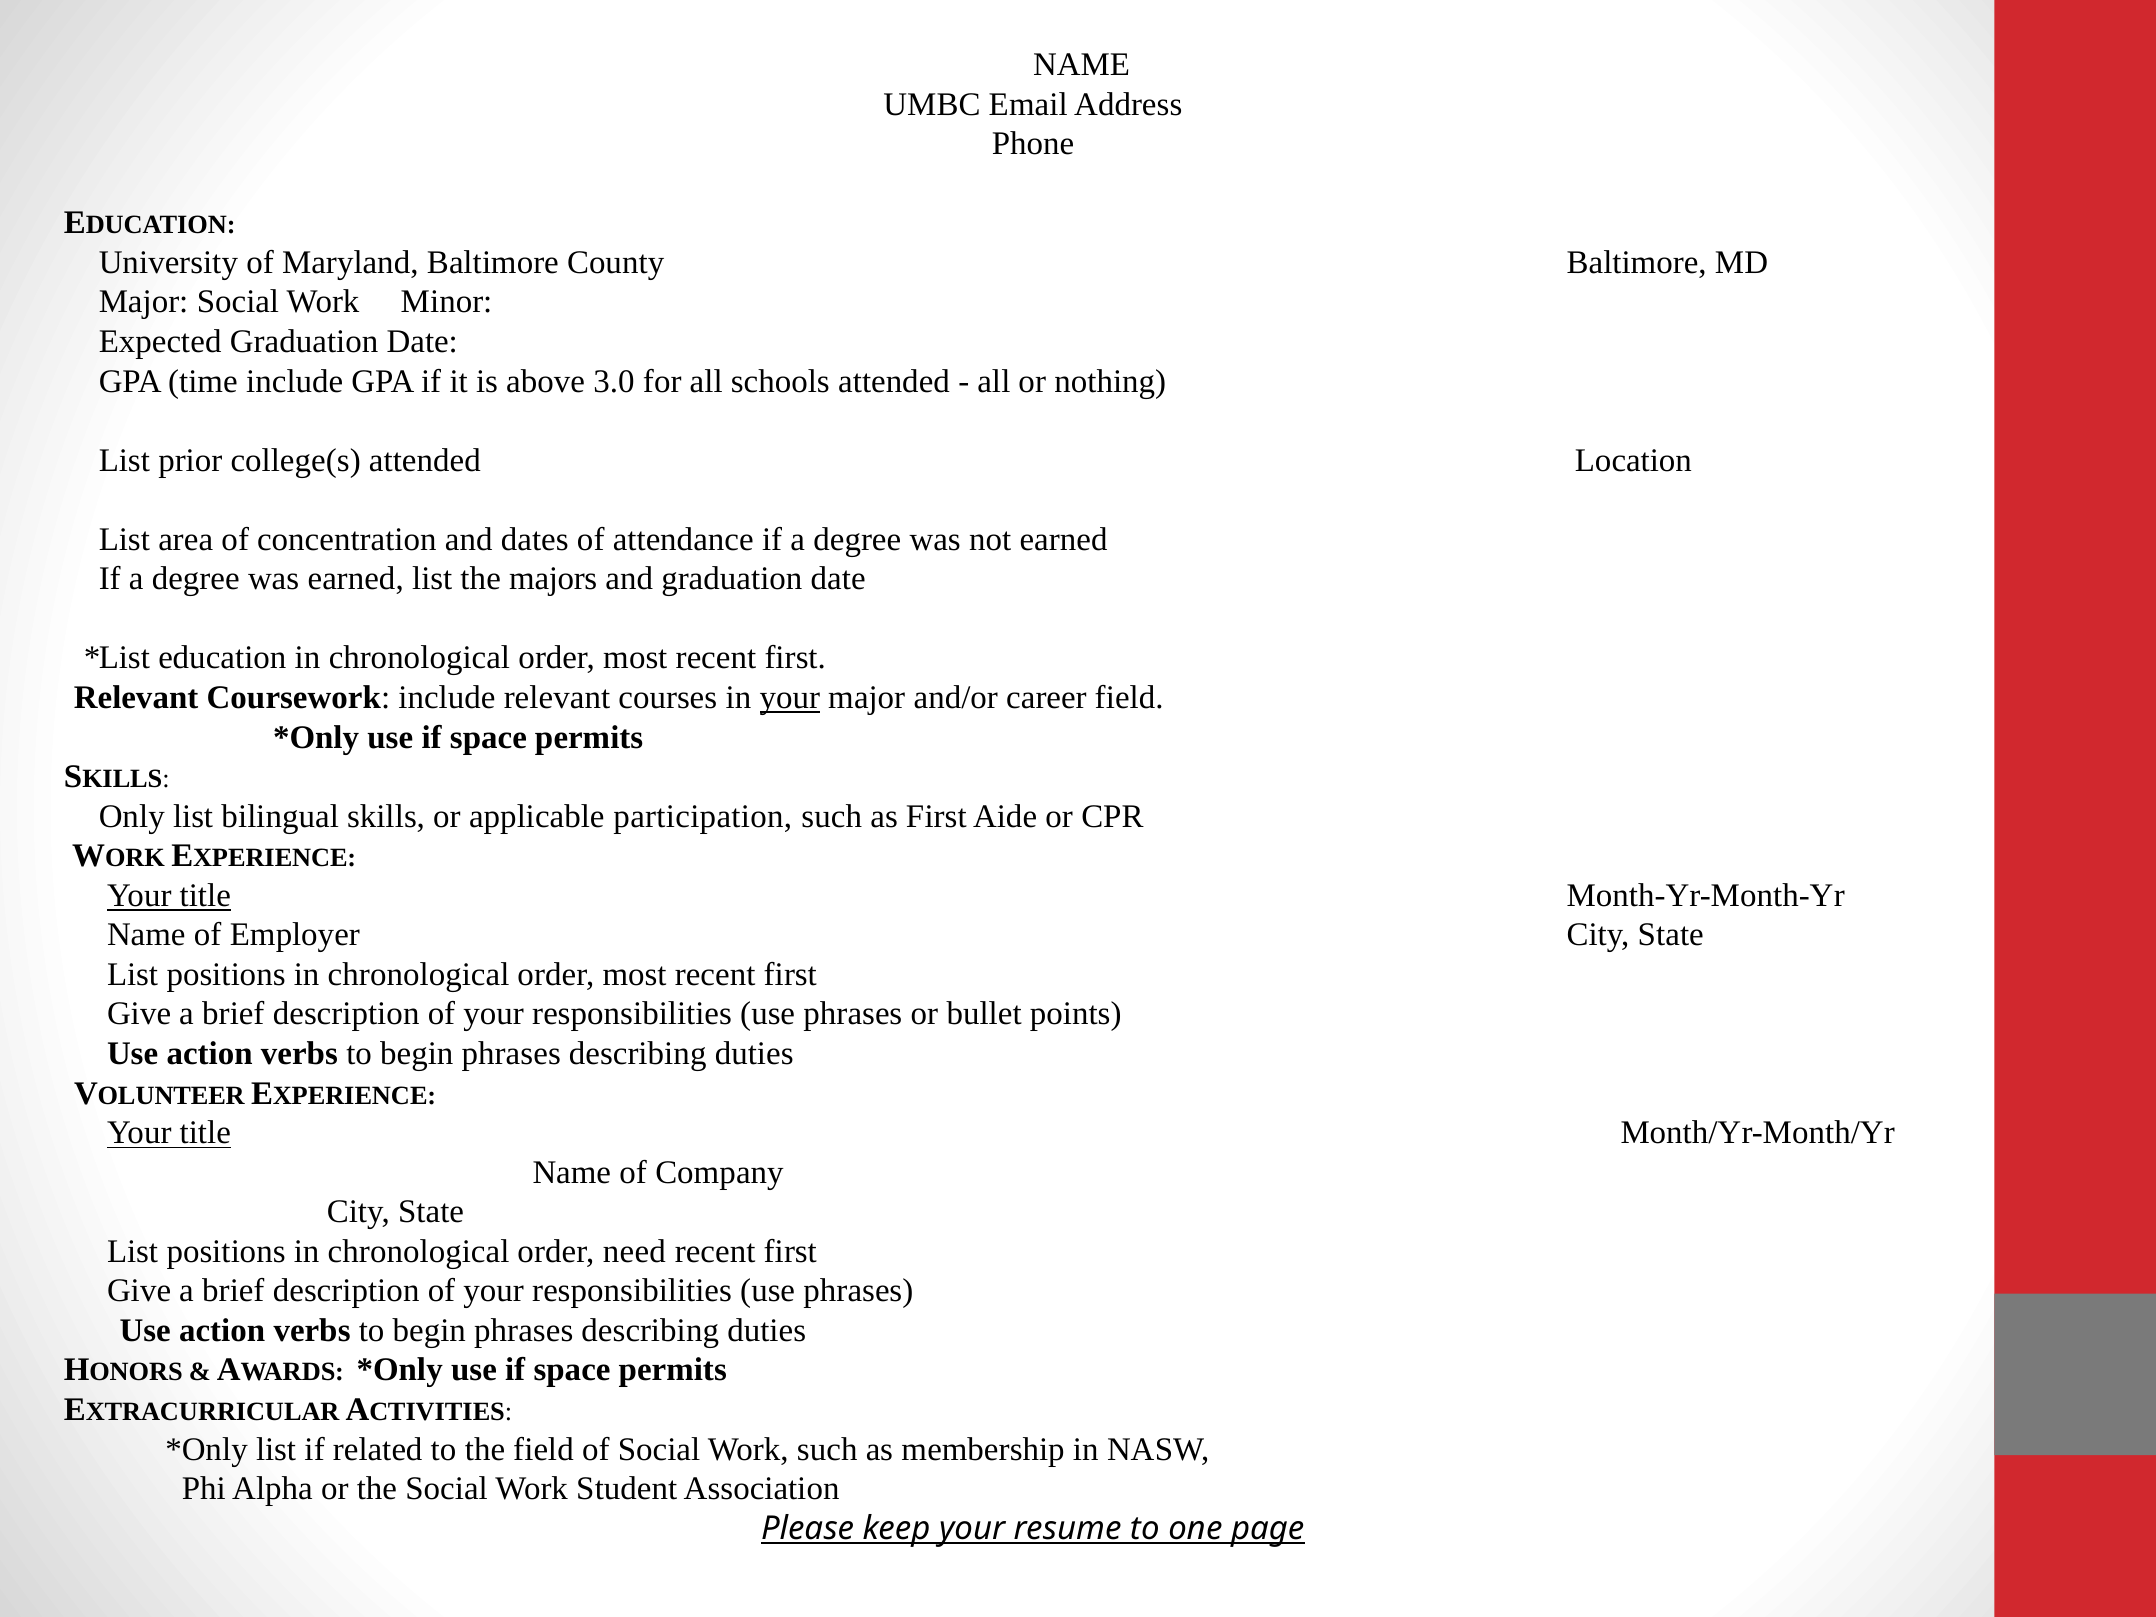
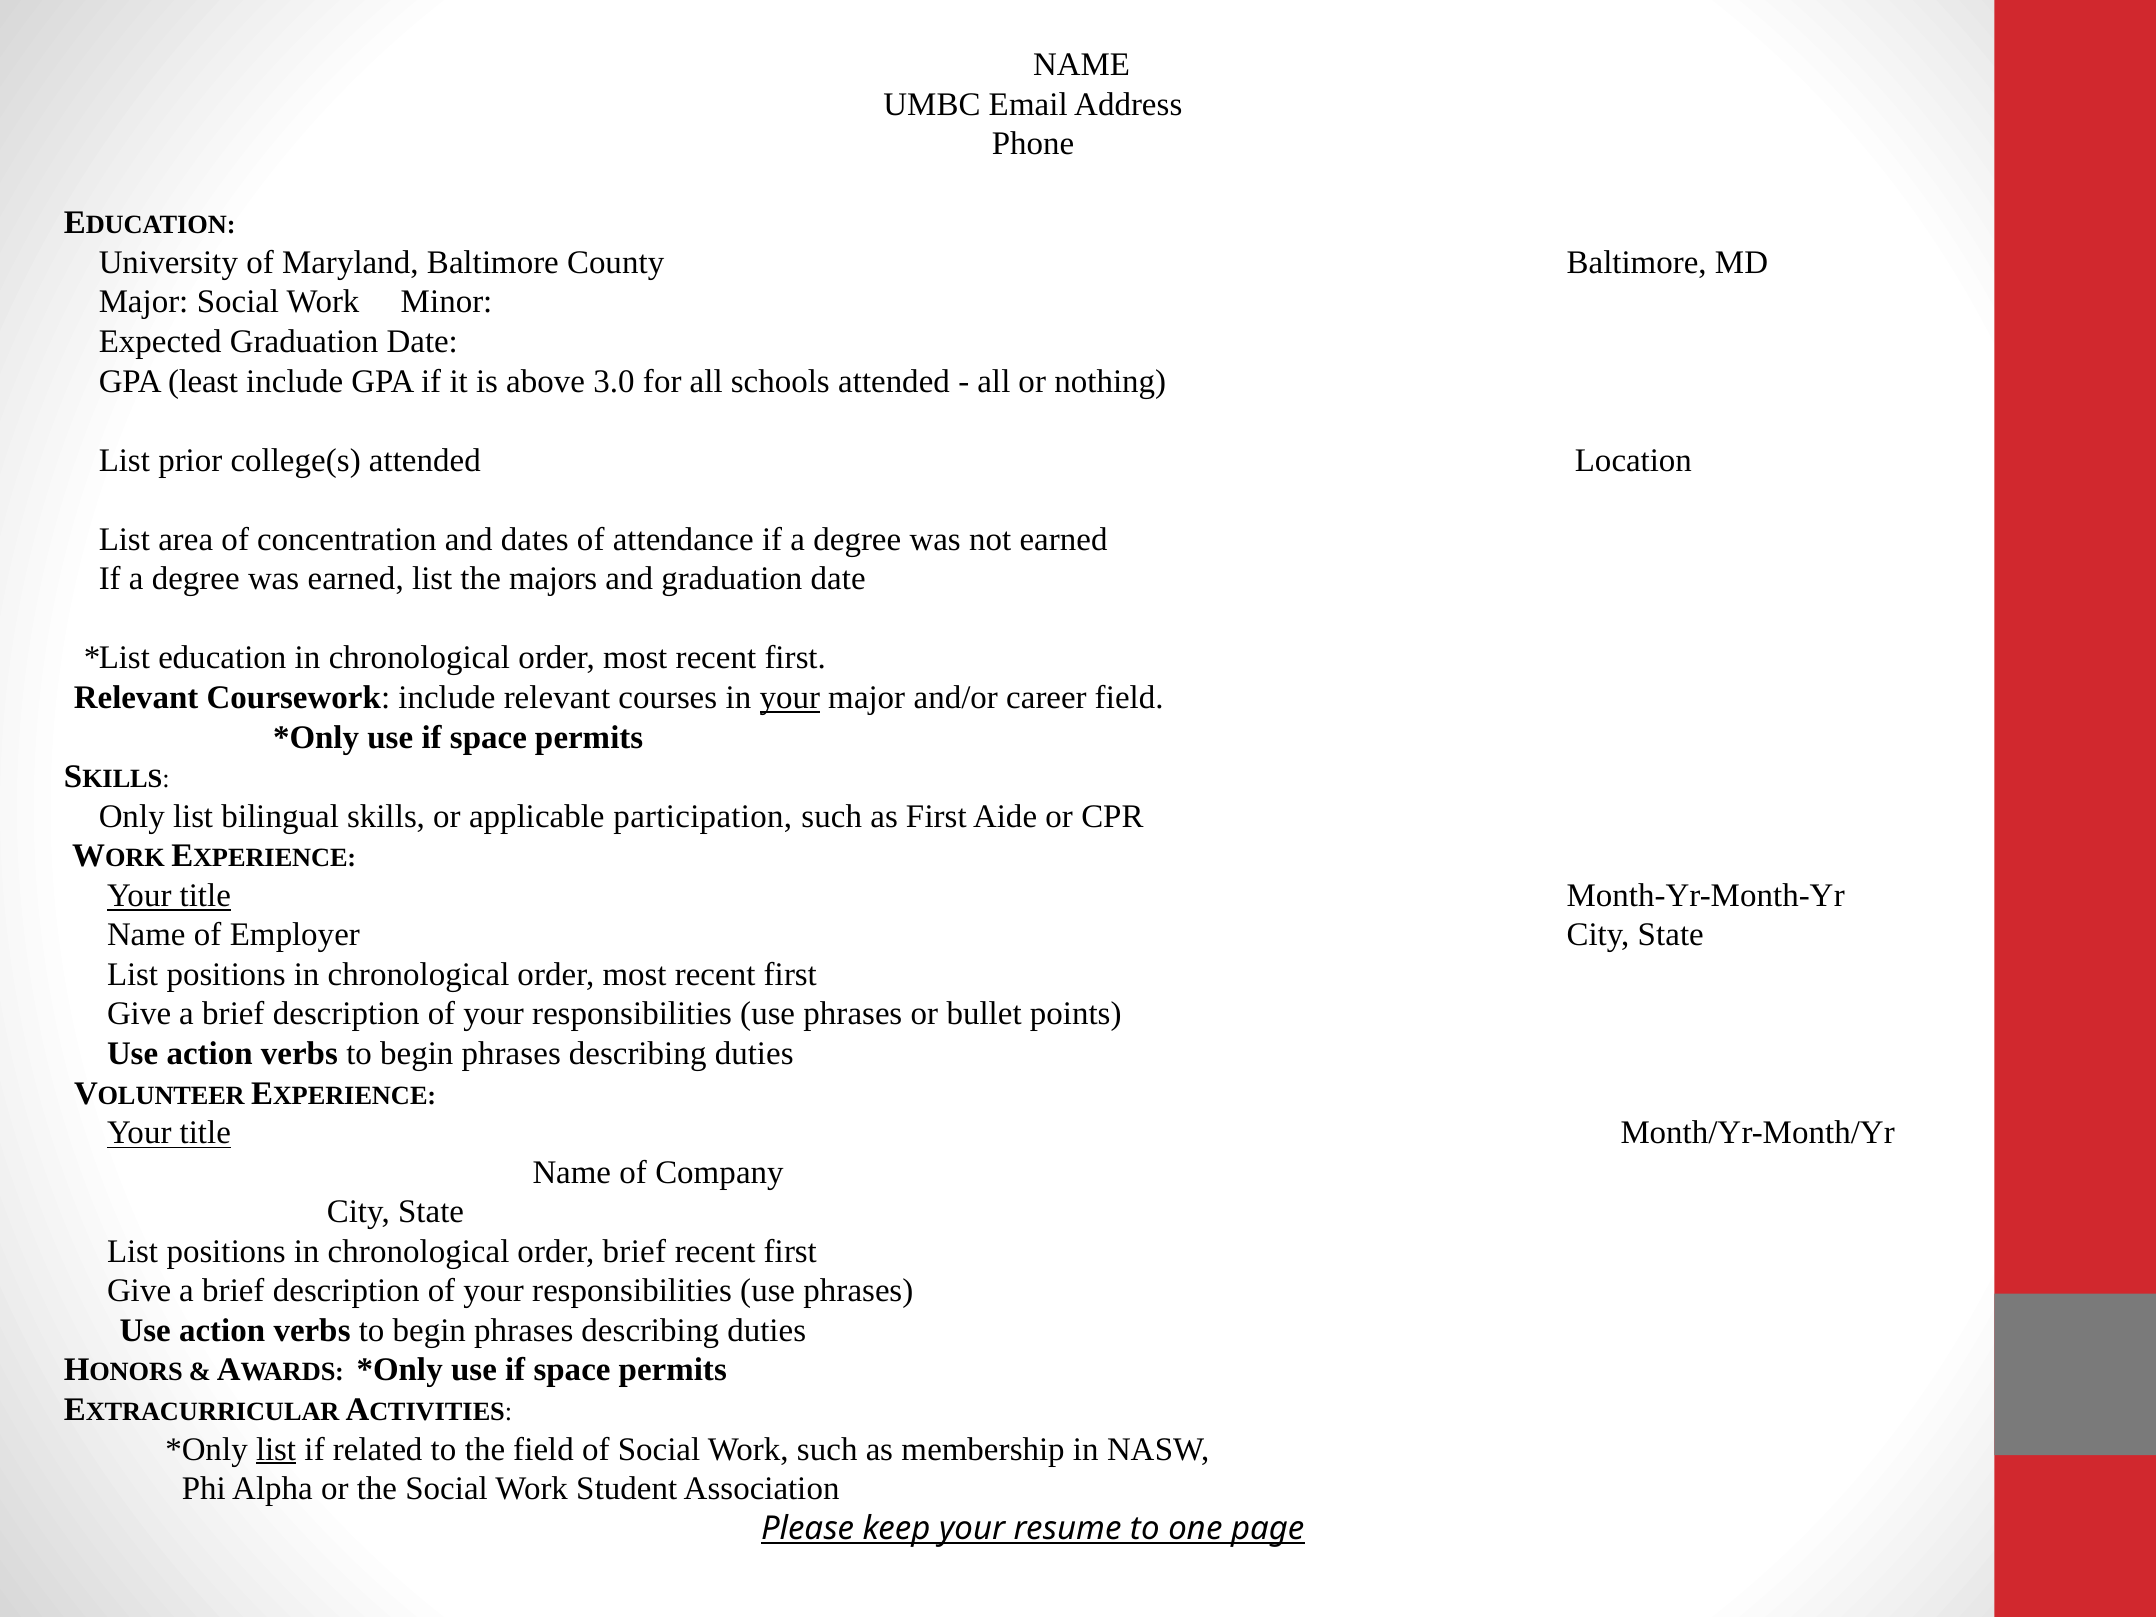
time: time -> least
order need: need -> brief
list at (276, 1449) underline: none -> present
